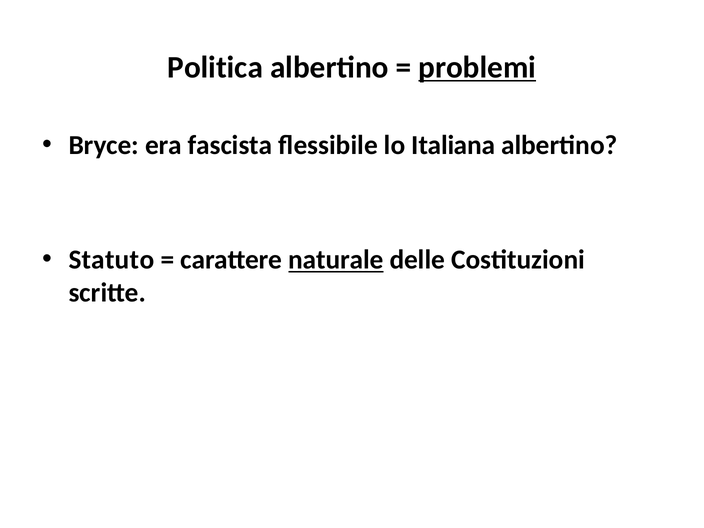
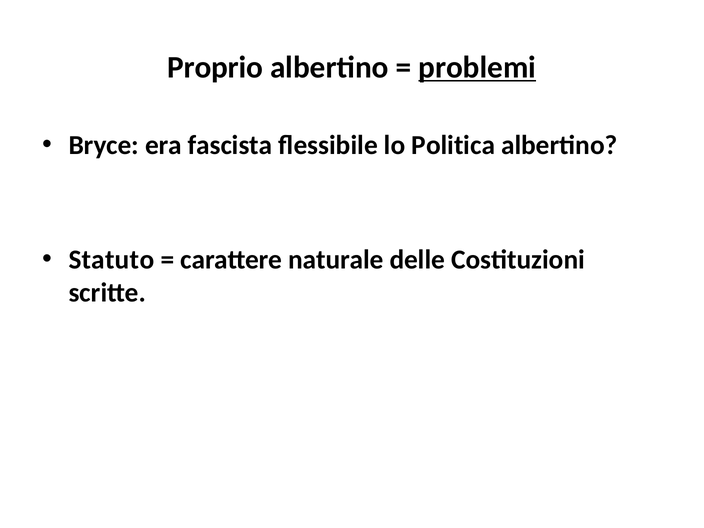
Politica: Politica -> Proprio
Italiana: Italiana -> Politica
naturale underline: present -> none
